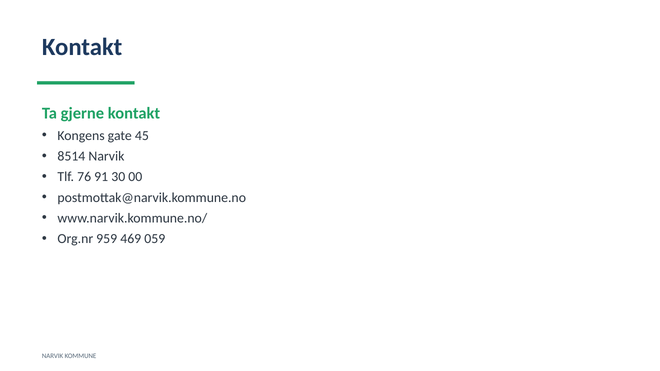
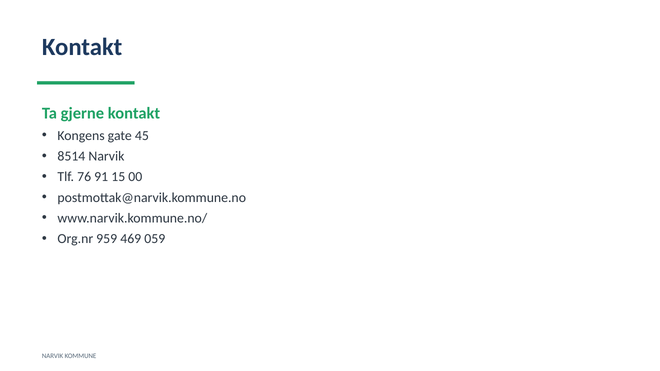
30: 30 -> 15
